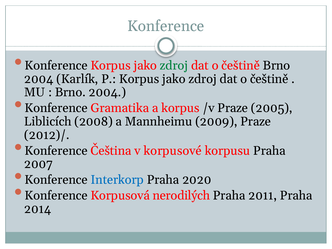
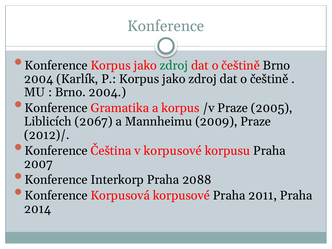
2008: 2008 -> 2067
Interkorp colour: blue -> black
2020: 2020 -> 2088
Korpusová nerodilých: nerodilých -> korpusové
